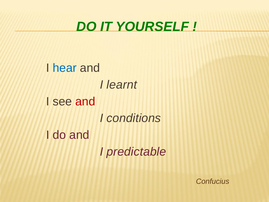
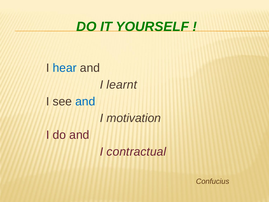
and at (85, 101) colour: red -> blue
conditions: conditions -> motivation
predictable: predictable -> contractual
